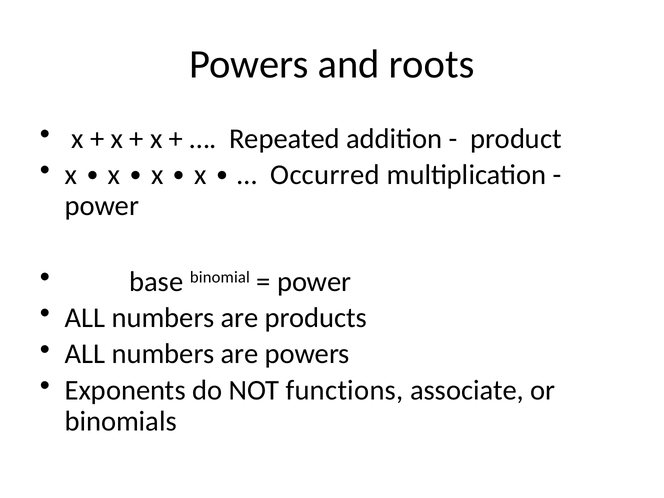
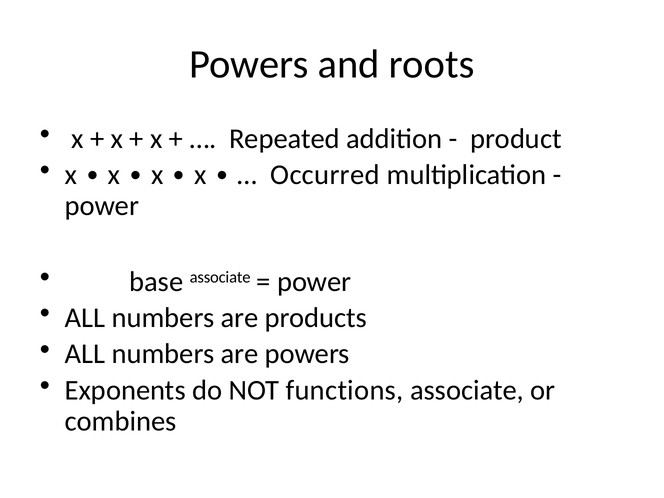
base binomial: binomial -> associate
binomials: binomials -> combines
